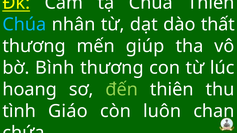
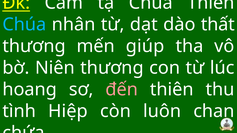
Bình: Bình -> Niên
đến colour: light green -> pink
Giáo: Giáo -> Hiệp
